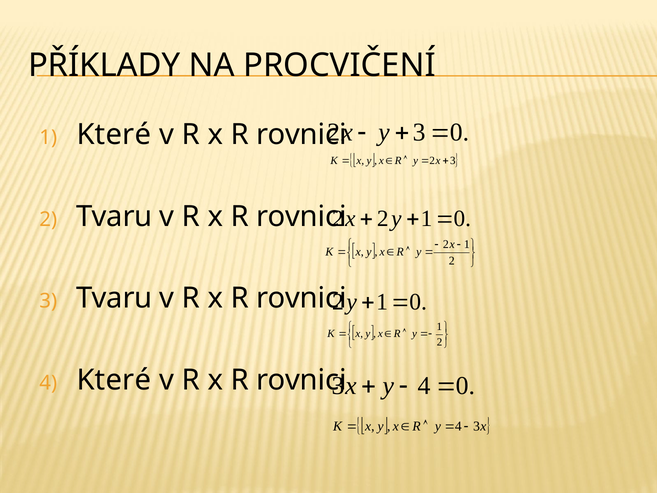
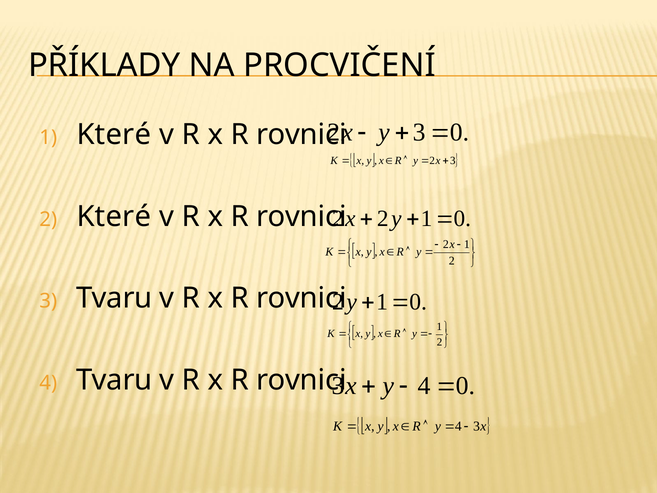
Tvaru at (114, 216): Tvaru -> Které
Které at (114, 380): Které -> Tvaru
